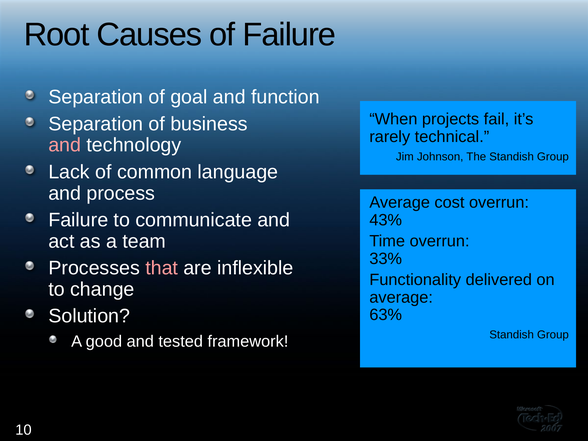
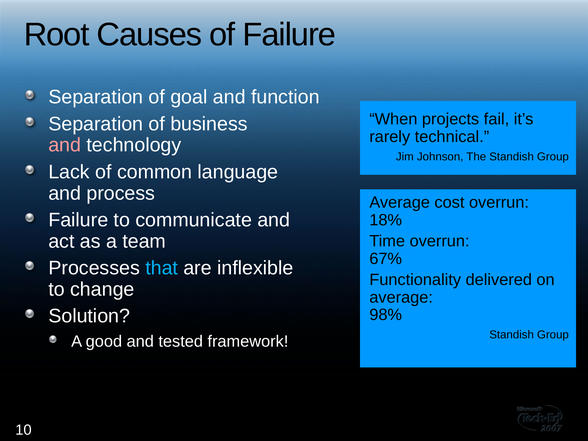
43%: 43% -> 18%
33%: 33% -> 67%
that colour: pink -> light blue
63%: 63% -> 98%
